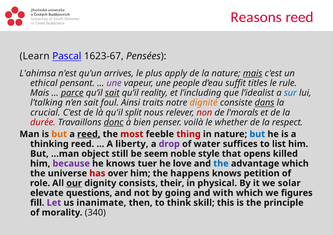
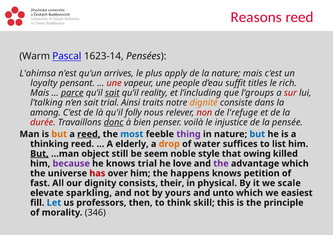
Learn: Learn -> Warm
1623-67: 1623-67 -> 1623-14
mais at (253, 73) underline: present -> none
ethical: ethical -> loyalty
une at (114, 83) colour: purple -> red
rule: rule -> rich
l’idealist: l’idealist -> l’groups
sur colour: blue -> red
sait foul: foul -> trial
dans underline: present -> none
crucial: crucial -> among
split: split -> folly
l'morals: l'morals -> l'refuge
whether: whether -> injustice
respect: respect -> pensée
most colour: red -> blue
thing colour: red -> purple
liberty: liberty -> elderly
drop colour: purple -> orange
But at (39, 154) underline: none -> present
opens: opens -> owing
knows tuer: tuer -> trial
the at (221, 164) colour: blue -> purple
role: role -> fast
our underline: present -> none
solar: solar -> scale
questions: questions -> sparkling
going: going -> yours
with: with -> unto
figures: figures -> easiest
Let colour: purple -> blue
inanimate: inanimate -> professors
340: 340 -> 346
